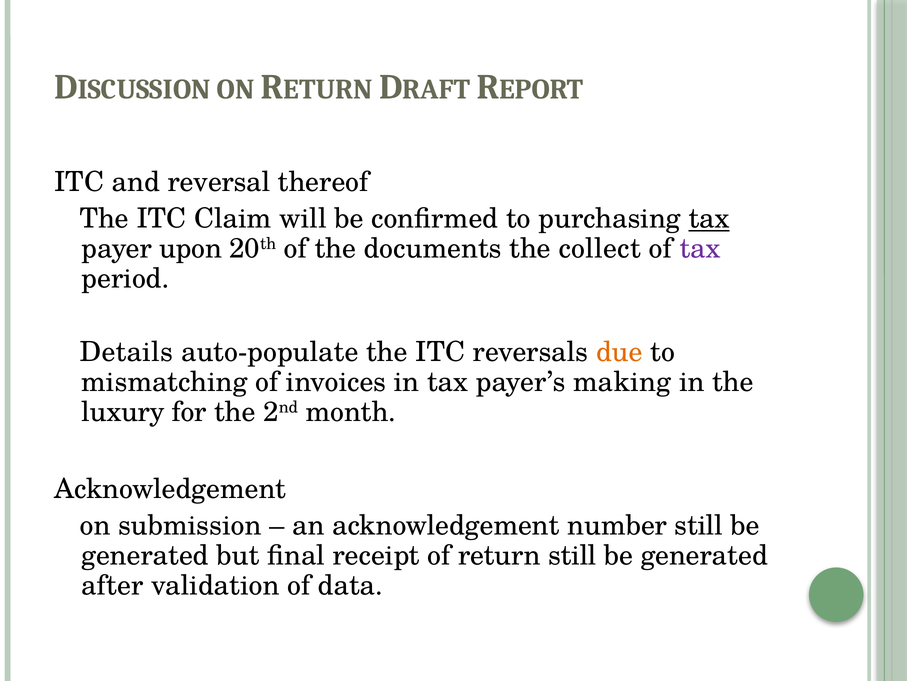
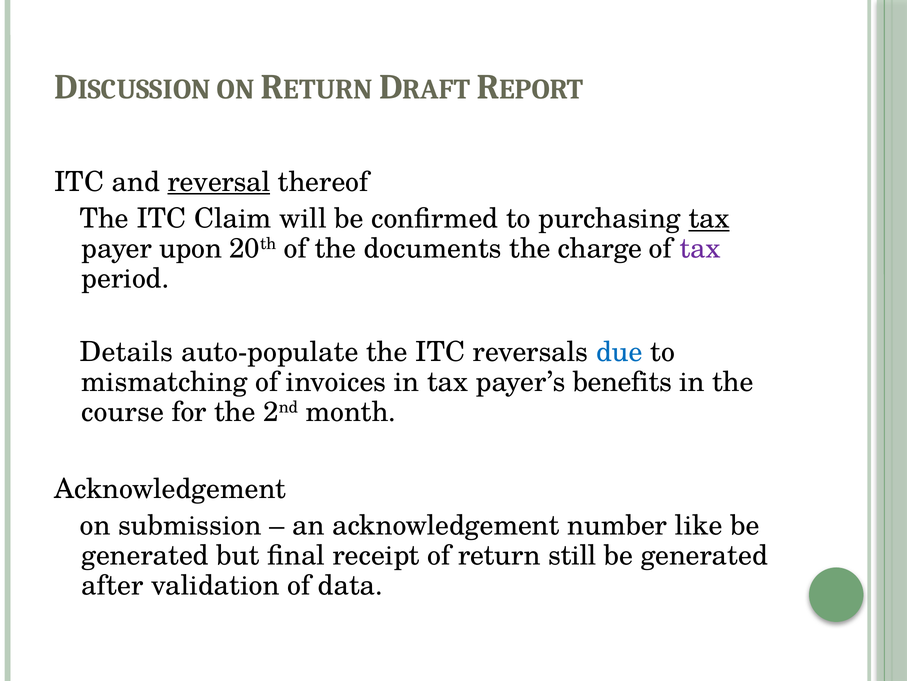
reversal underline: none -> present
collect: collect -> charge
due colour: orange -> blue
making: making -> benefits
luxury: luxury -> course
number still: still -> like
